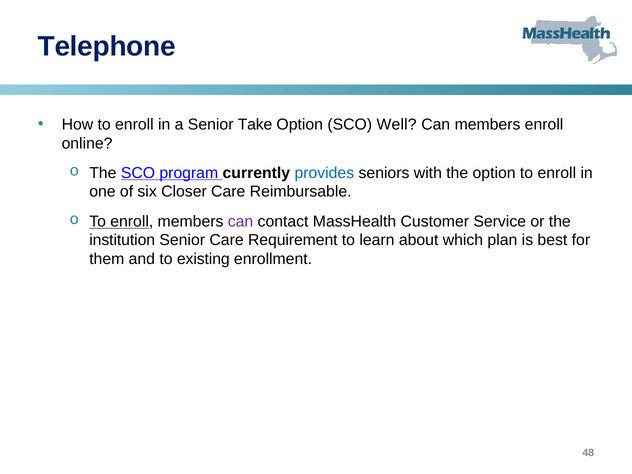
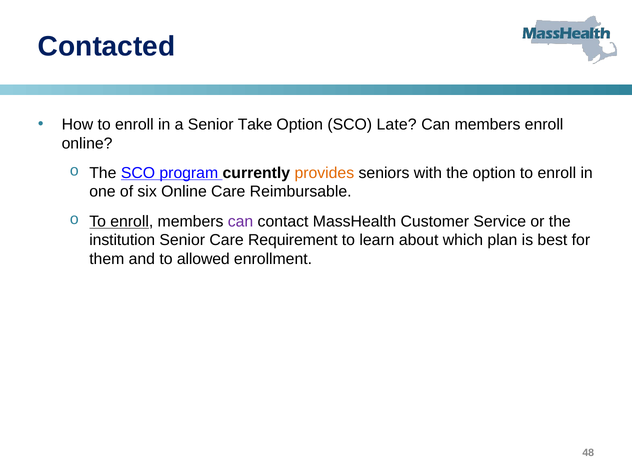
Telephone: Telephone -> Contacted
Well: Well -> Late
provides colour: blue -> orange
six Closer: Closer -> Online
existing: existing -> allowed
